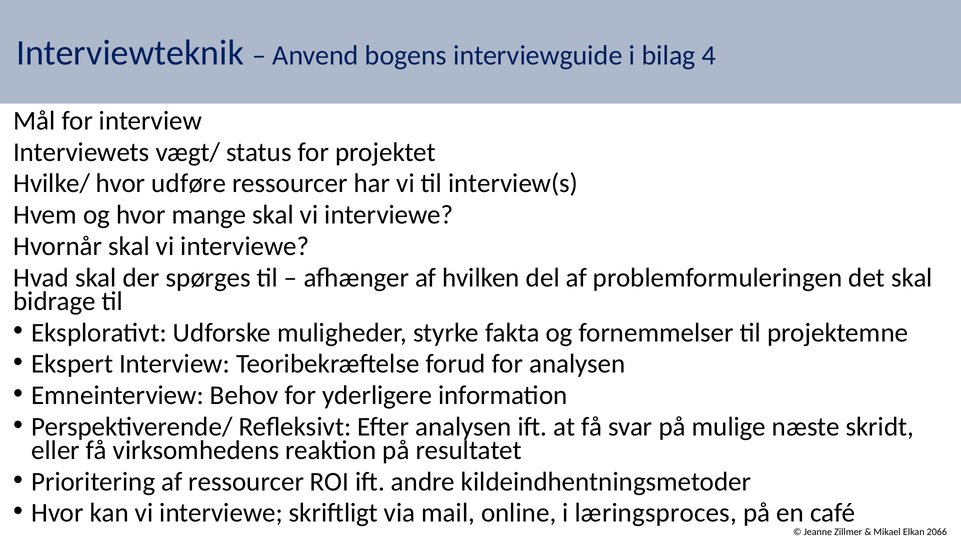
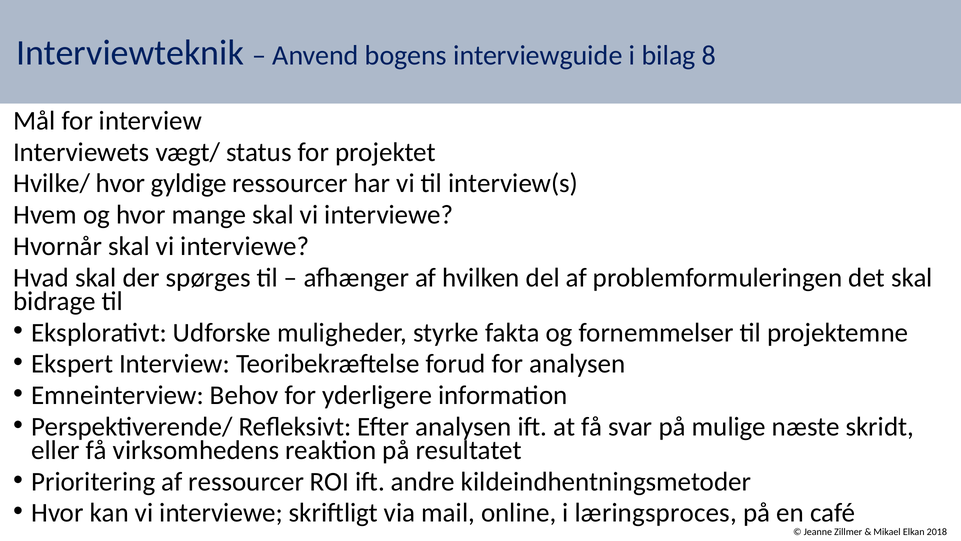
4: 4 -> 8
udføre: udføre -> gyldige
2066: 2066 -> 2018
